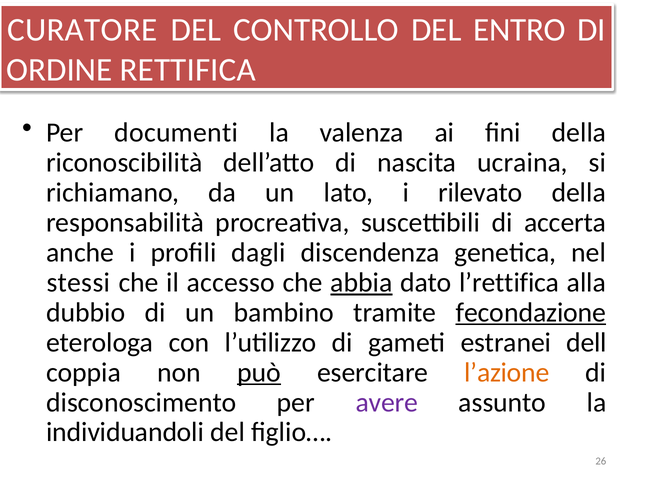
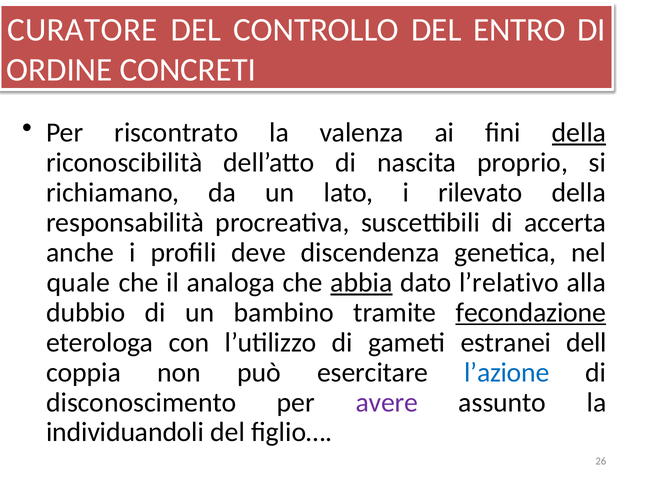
RETTIFICA: RETTIFICA -> CONCRETI
documenti: documenti -> riscontrato
della at (579, 133) underline: none -> present
ucraina: ucraina -> proprio
dagli: dagli -> deve
stessi: stessi -> quale
accesso: accesso -> analoga
l’rettifica: l’rettifica -> l’relativo
può underline: present -> none
l’azione colour: orange -> blue
